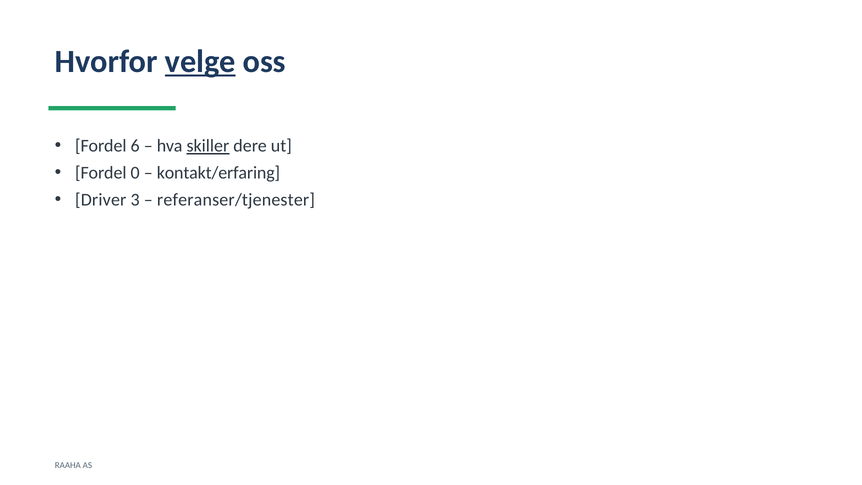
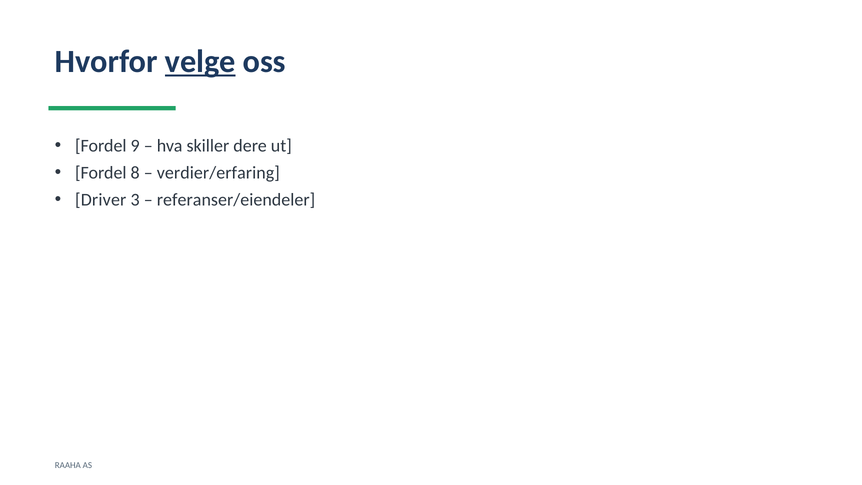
6: 6 -> 9
skiller underline: present -> none
0: 0 -> 8
kontakt/erfaring: kontakt/erfaring -> verdier/erfaring
referanser/tjenester: referanser/tjenester -> referanser/eiendeler
